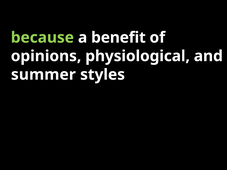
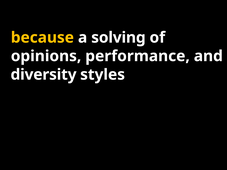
because colour: light green -> yellow
benefit: benefit -> solving
physiological: physiological -> performance
summer at (43, 75): summer -> diversity
